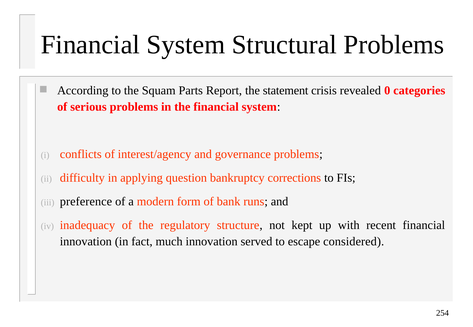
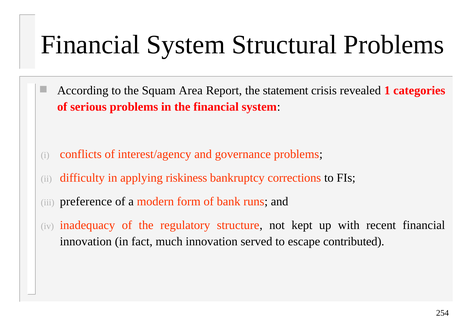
Parts: Parts -> Area
0: 0 -> 1
question: question -> riskiness
considered: considered -> contributed
